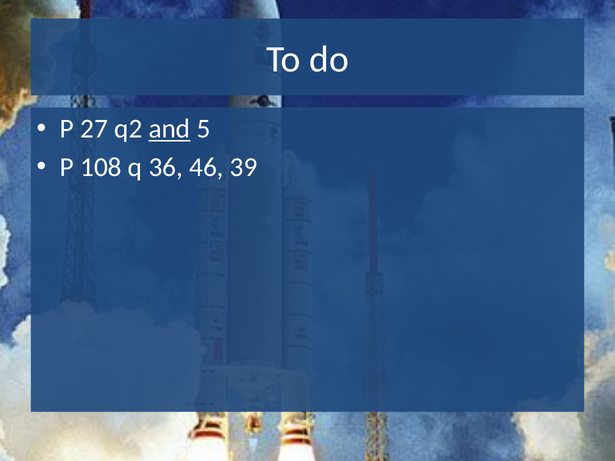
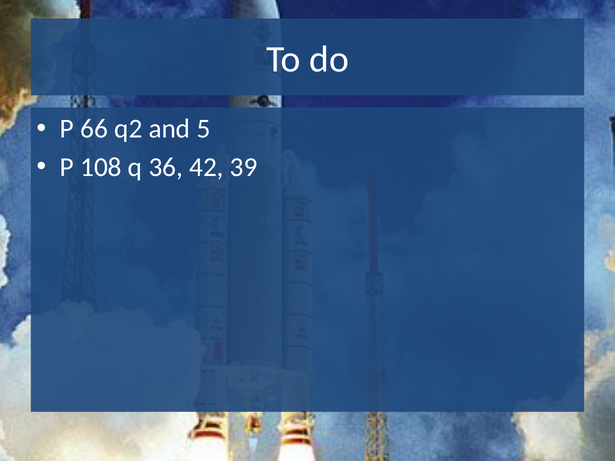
27: 27 -> 66
and underline: present -> none
46: 46 -> 42
